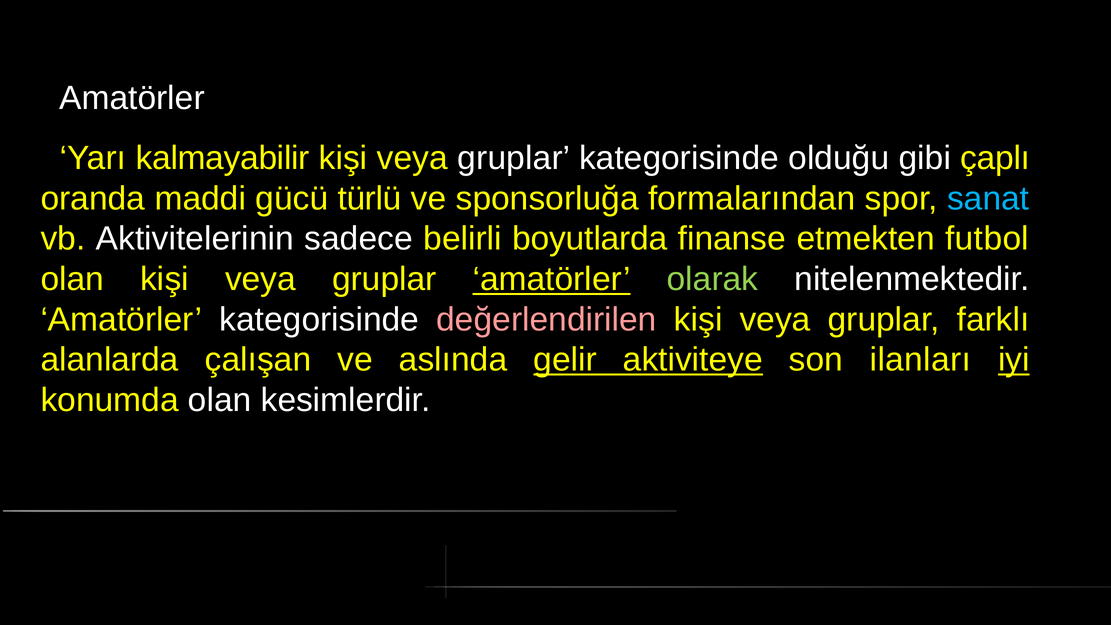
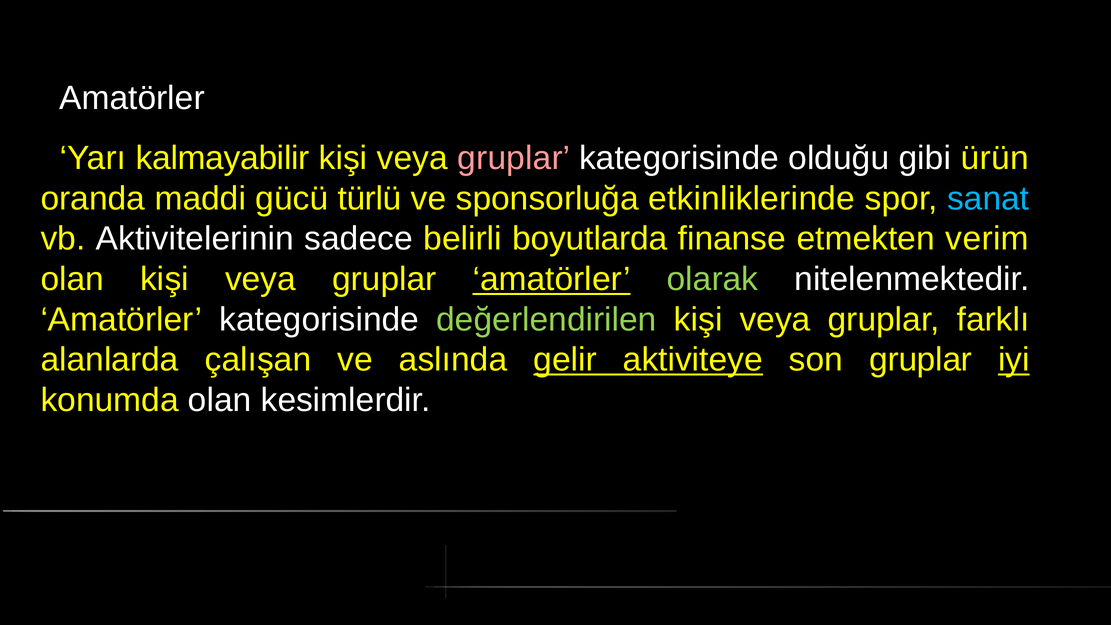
gruplar at (514, 158) colour: white -> pink
çaplı: çaplı -> ürün
formalarından: formalarından -> etkinliklerinde
futbol: futbol -> verim
değerlendirilen colour: pink -> light green
son ilanları: ilanları -> gruplar
